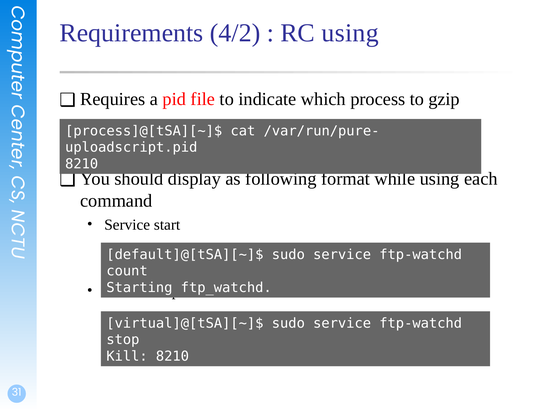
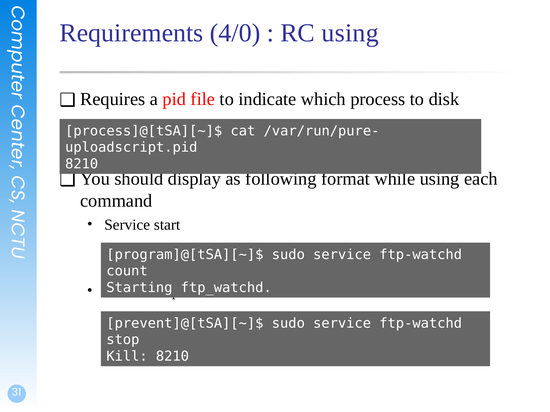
4/2: 4/2 -> 4/0
gzip: gzip -> disk
default]@[tSA][~]$: default]@[tSA][~]$ -> program]@[tSA][~]$
virtual]@[tSA][~]$: virtual]@[tSA][~]$ -> prevent]@[tSA][~]$
